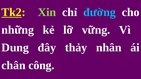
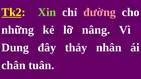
đường colour: light blue -> pink
vững: vững -> nâng
công: công -> tuân
